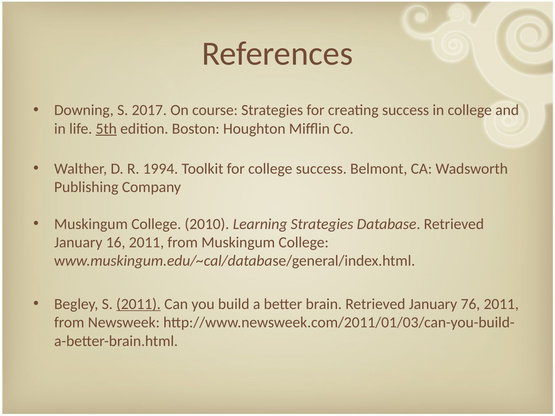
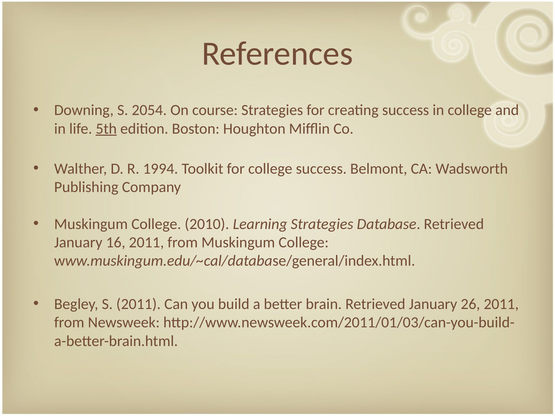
2017: 2017 -> 2054
2011 at (139, 304) underline: present -> none
76: 76 -> 26
